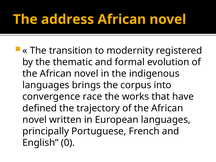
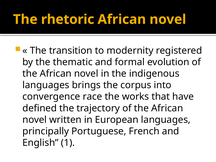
address: address -> rhetoric
0: 0 -> 1
